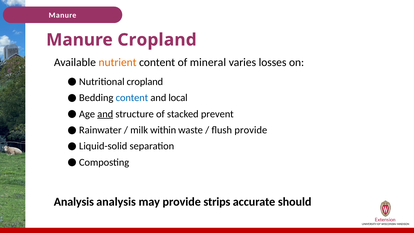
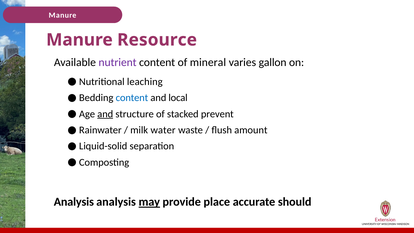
Manure Cropland: Cropland -> Resource
nutrient colour: orange -> purple
losses: losses -> gallon
cropland at (145, 82): cropland -> leaching
within: within -> water
flush provide: provide -> amount
may underline: none -> present
strips: strips -> place
